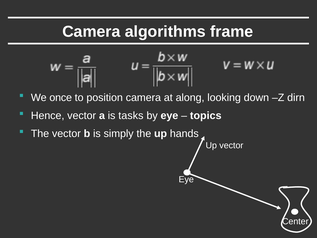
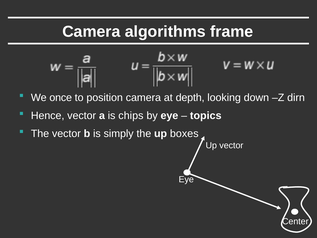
along: along -> depth
tasks: tasks -> chips
hands: hands -> boxes
